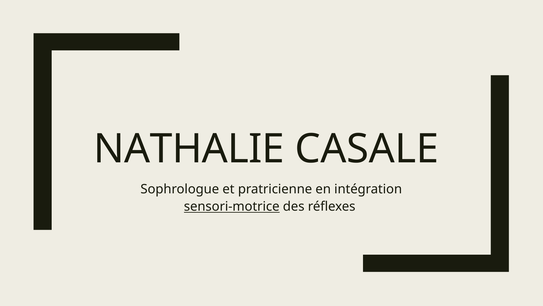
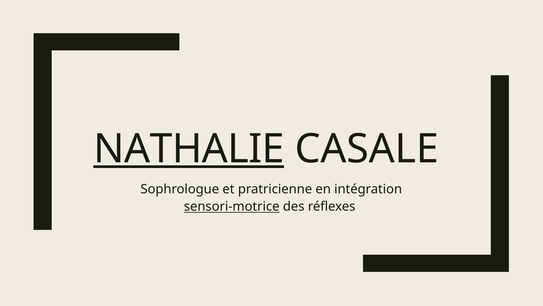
NATHALIE underline: none -> present
